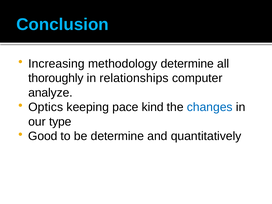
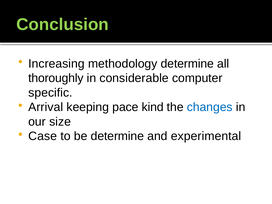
Conclusion colour: light blue -> light green
relationships: relationships -> considerable
analyze: analyze -> specific
Optics: Optics -> Arrival
type: type -> size
Good: Good -> Case
quantitatively: quantitatively -> experimental
